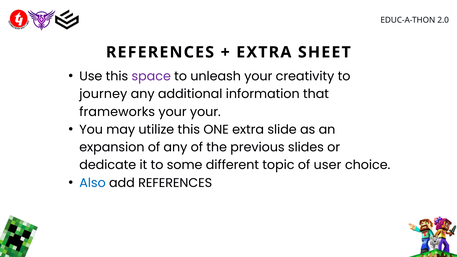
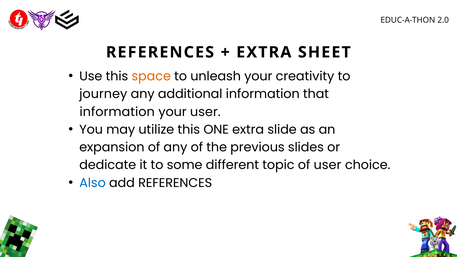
space colour: purple -> orange
frameworks at (117, 112): frameworks -> information
your your: your -> user
